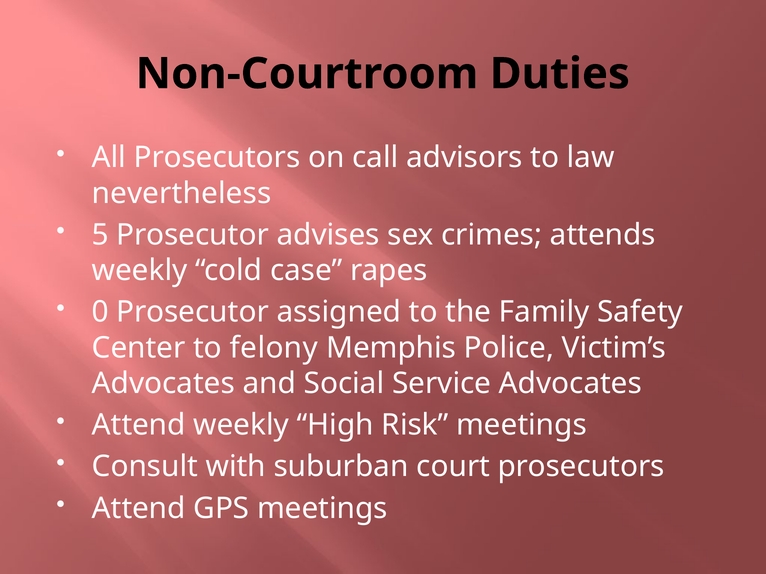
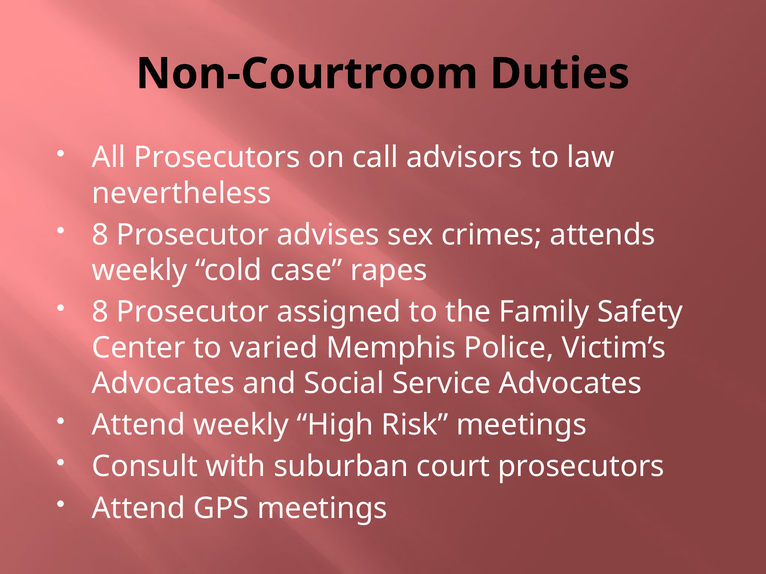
5 at (100, 235): 5 -> 8
0 at (100, 312): 0 -> 8
felony: felony -> varied
